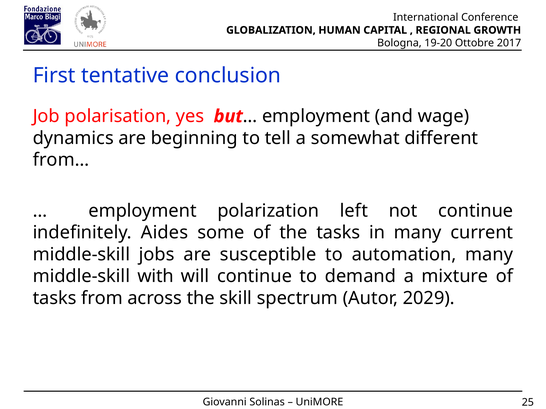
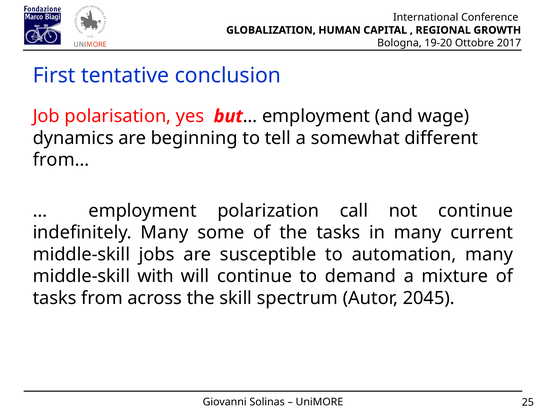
left: left -> call
indefinitely Aides: Aides -> Many
2029: 2029 -> 2045
